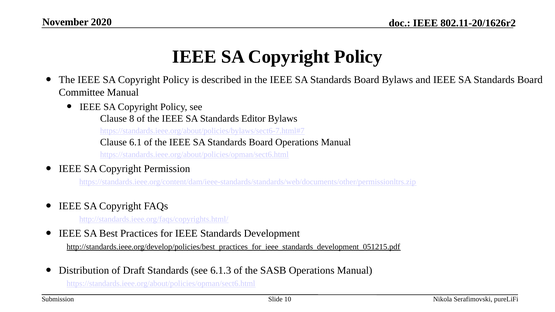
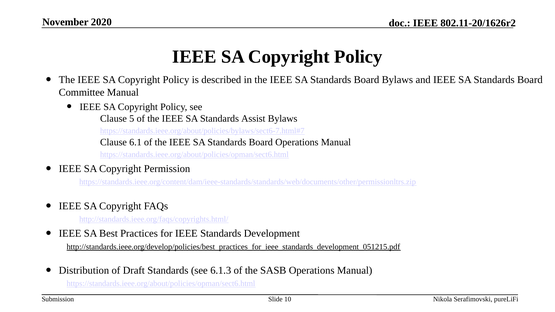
8: 8 -> 5
Editor: Editor -> Assist
